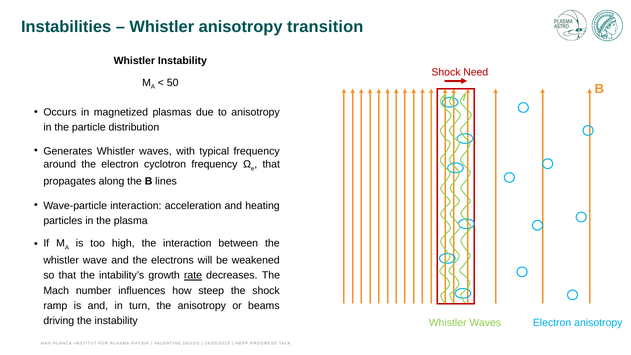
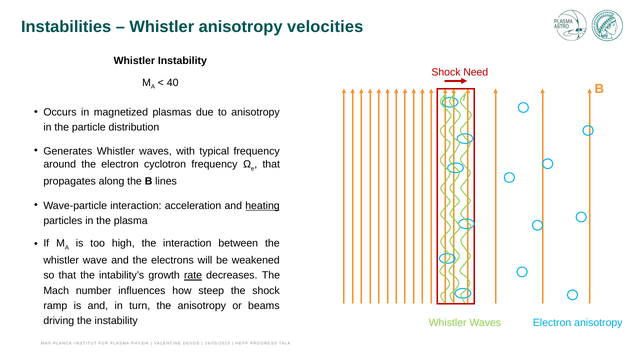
transition: transition -> velocities
50: 50 -> 40
heating underline: none -> present
